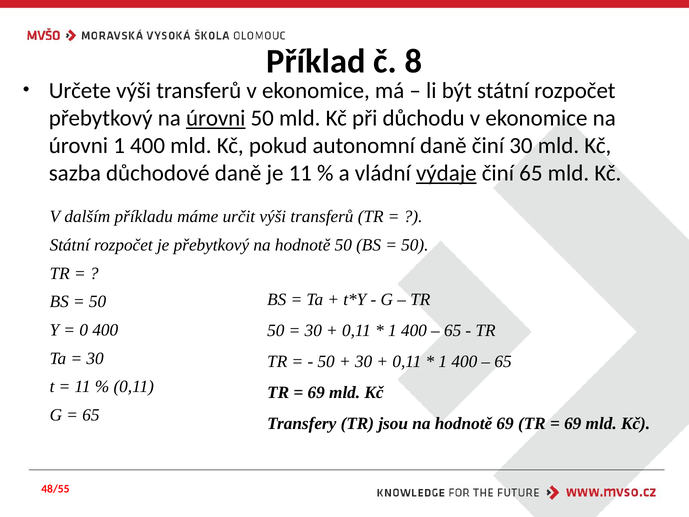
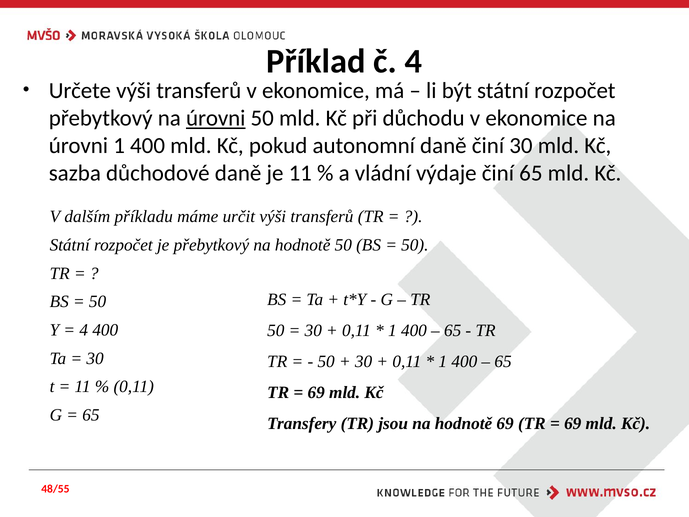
č 8: 8 -> 4
výdaje underline: present -> none
0 at (84, 330): 0 -> 4
